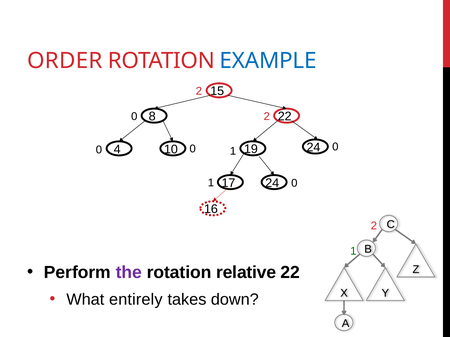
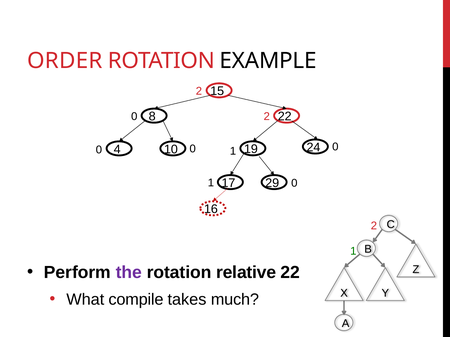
EXAMPLE colour: blue -> black
17 24: 24 -> 29
entirely: entirely -> compile
down: down -> much
